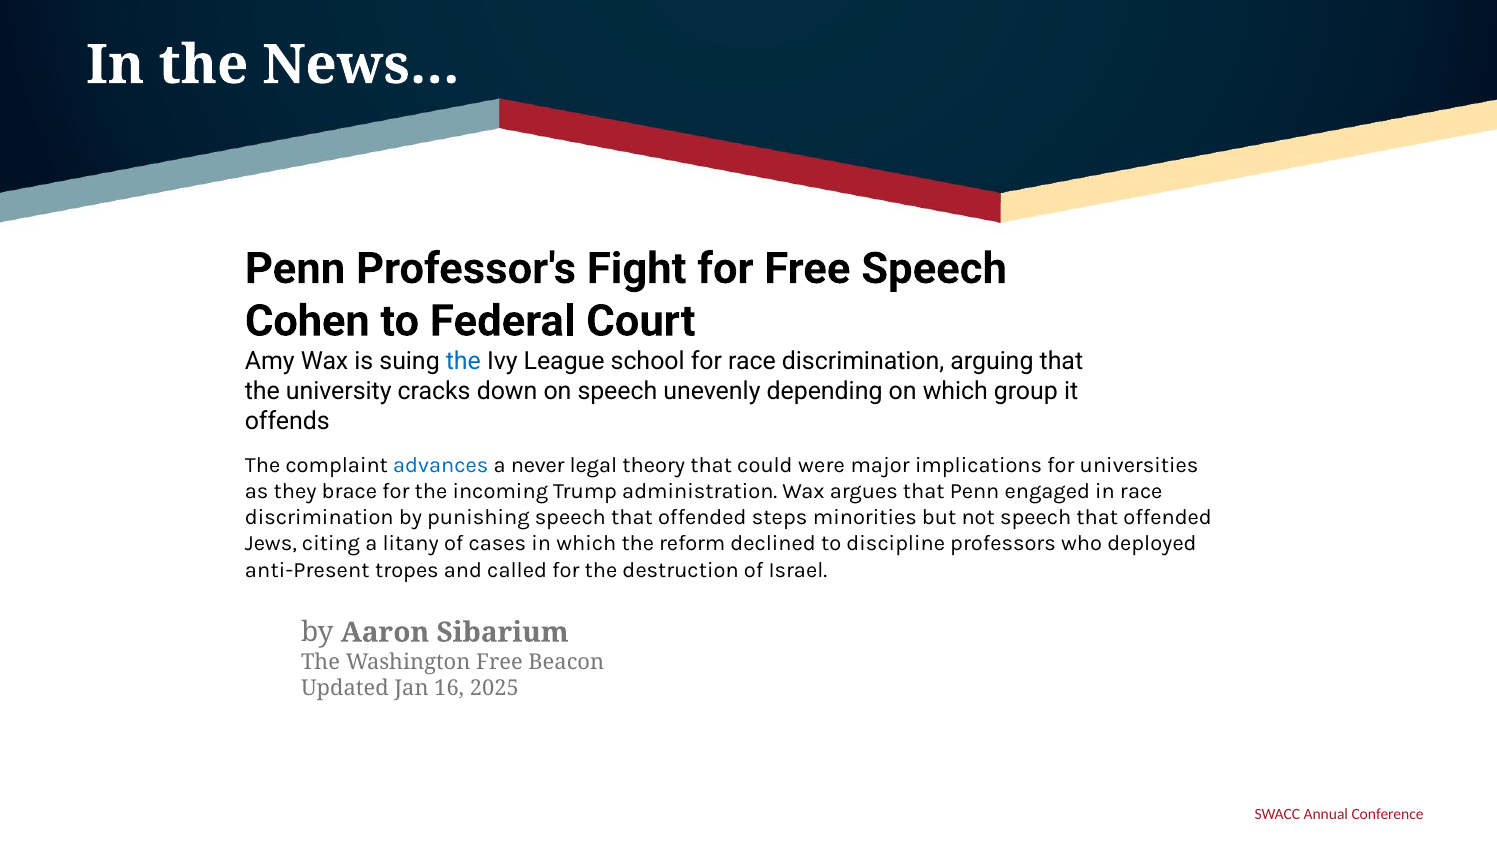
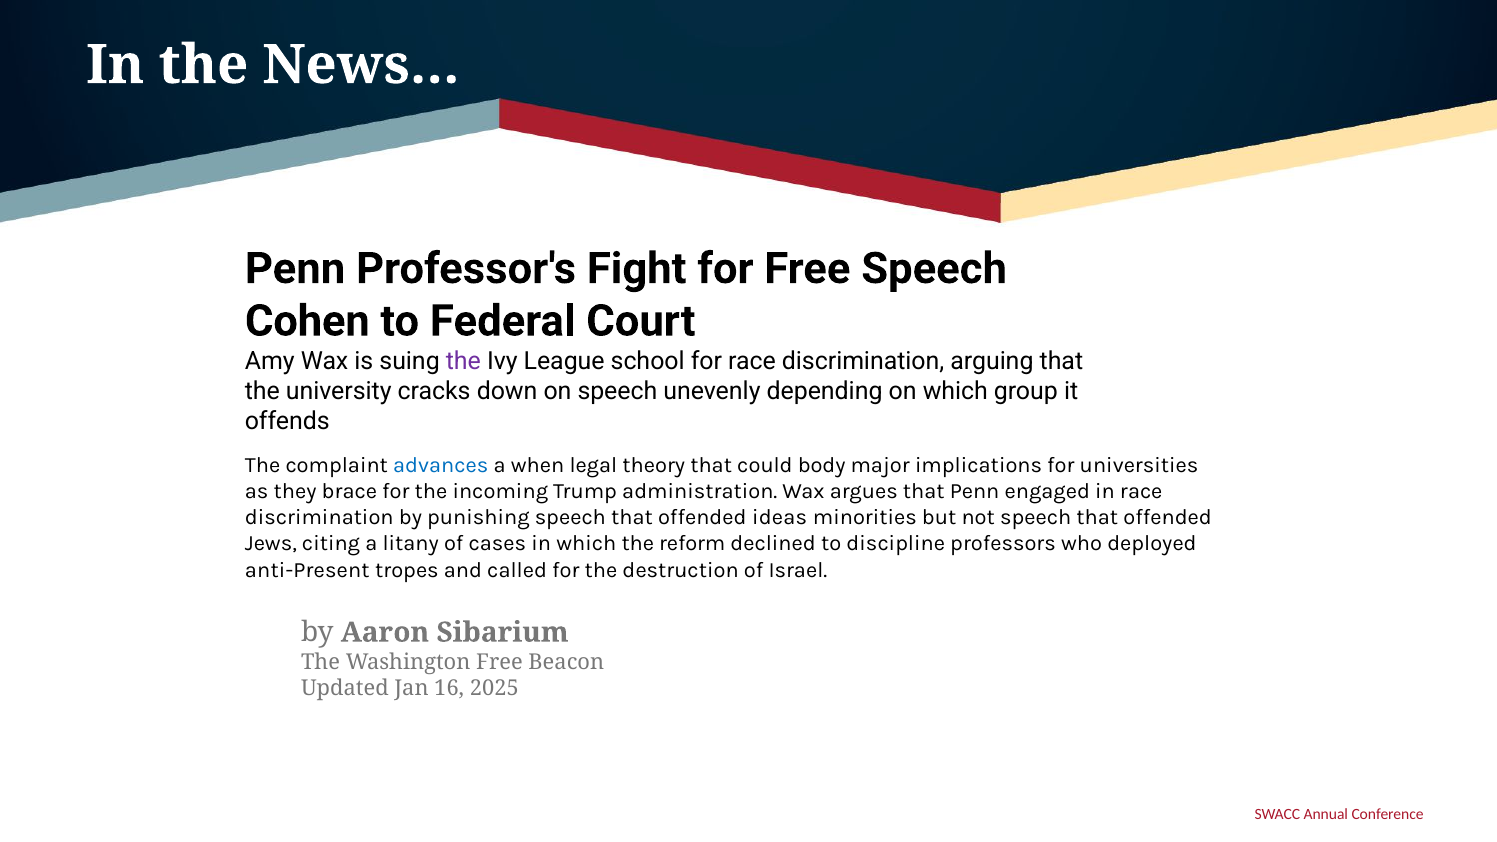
the at (463, 361) colour: blue -> purple
never: never -> when
were: were -> body
steps: steps -> ideas
